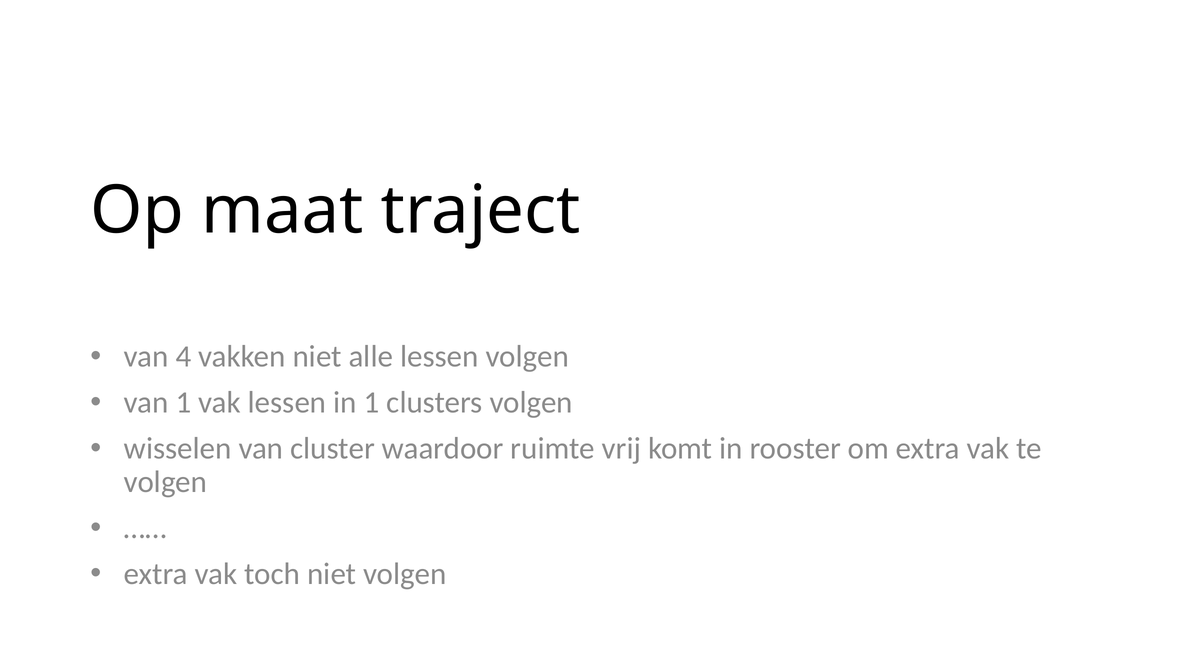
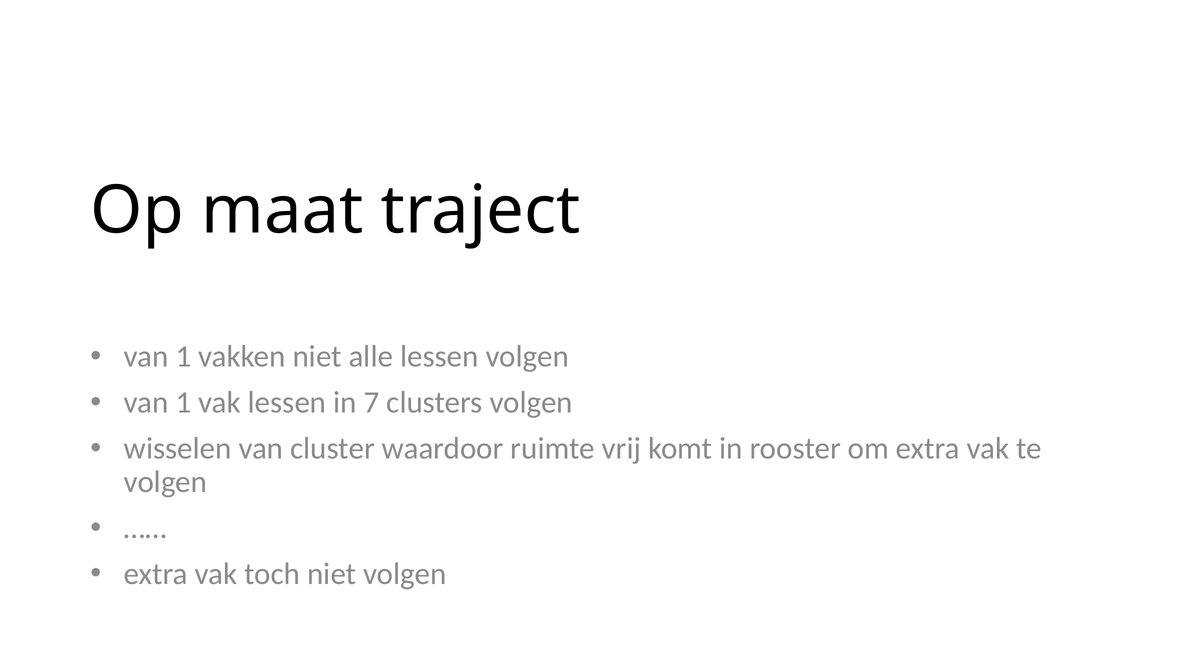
4 at (183, 357): 4 -> 1
in 1: 1 -> 7
